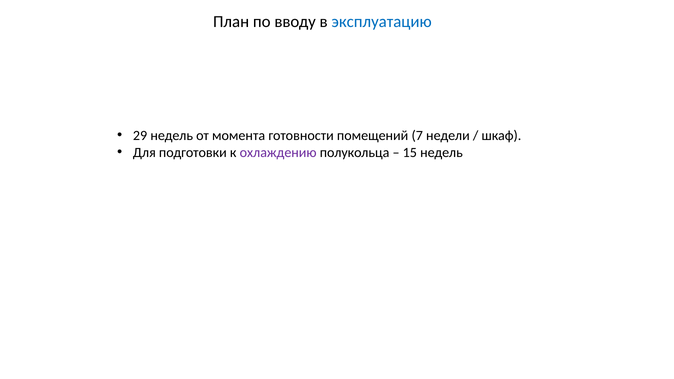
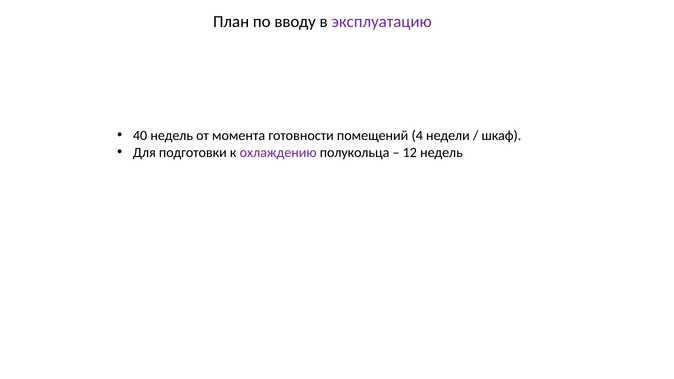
эксплуатацию colour: blue -> purple
29: 29 -> 40
7: 7 -> 4
15: 15 -> 12
